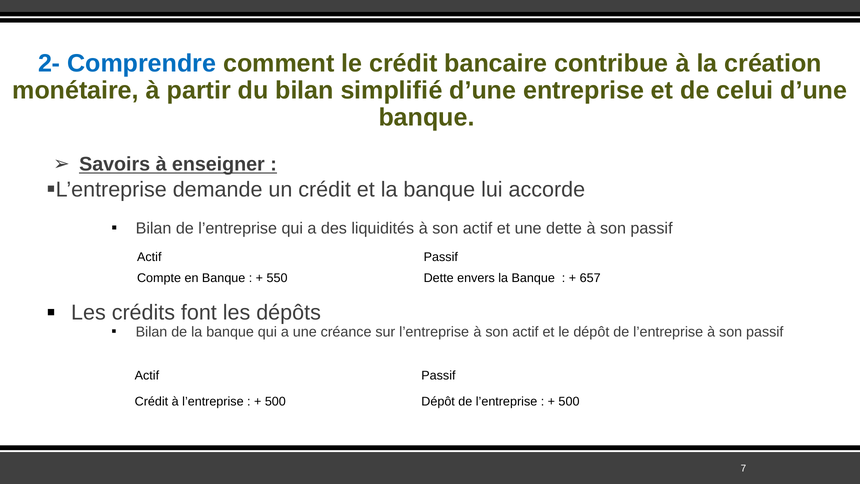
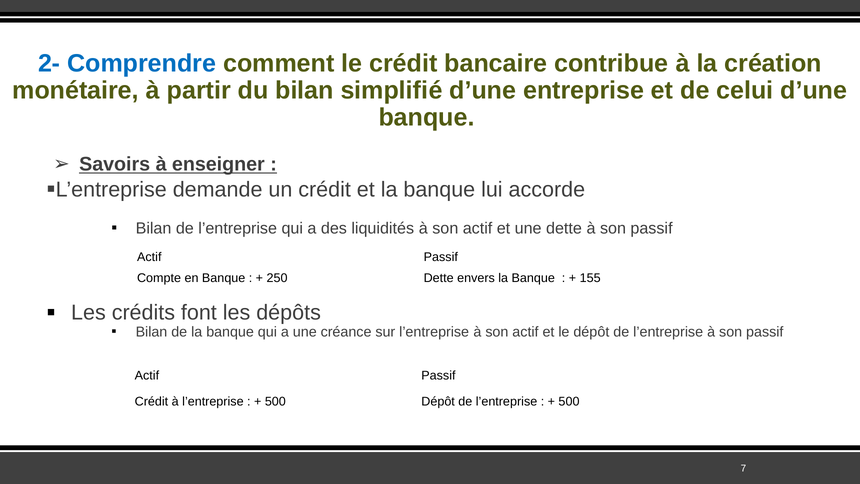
550: 550 -> 250
657: 657 -> 155
